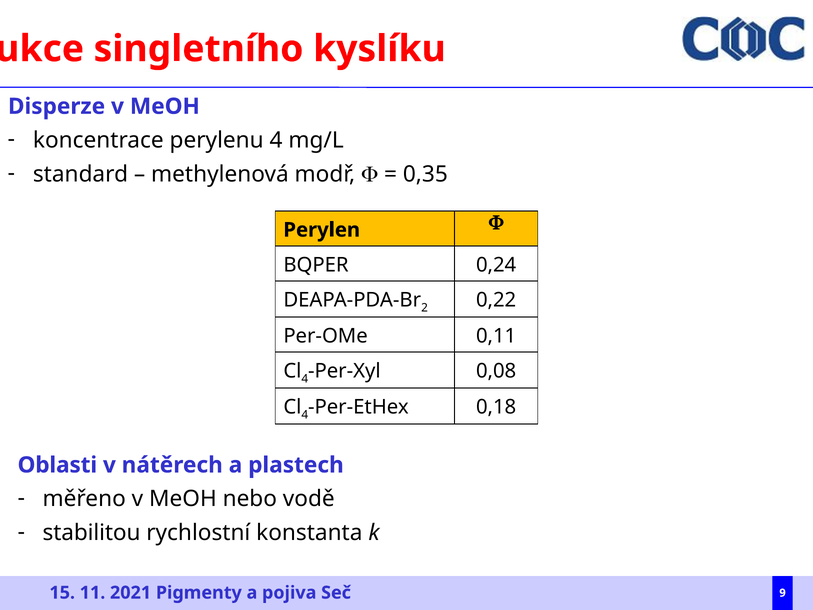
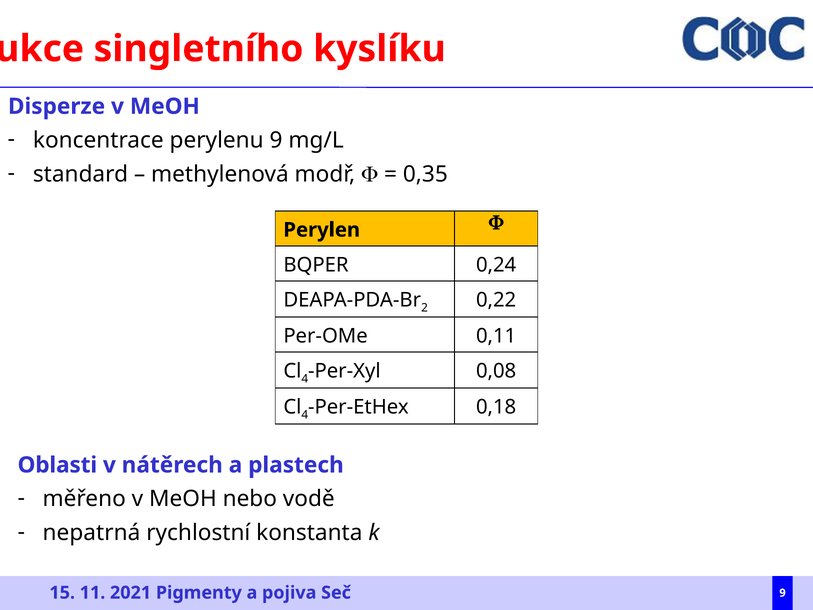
perylenu 4: 4 -> 9
stabilitou: stabilitou -> nepatrná
